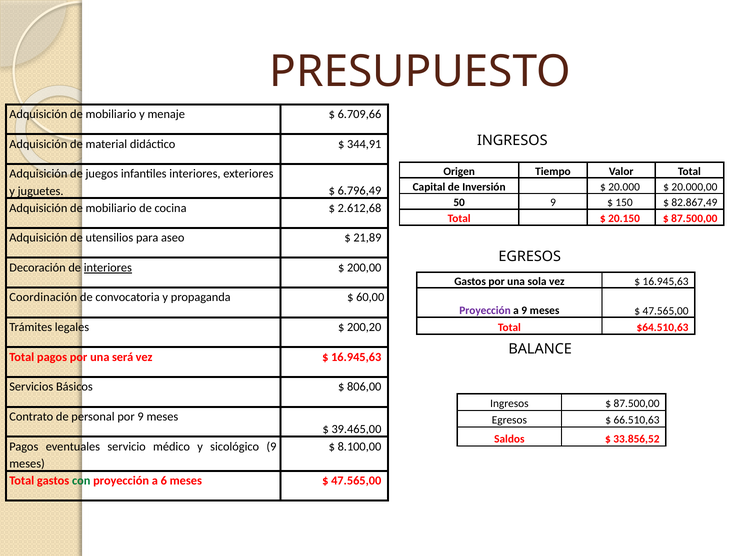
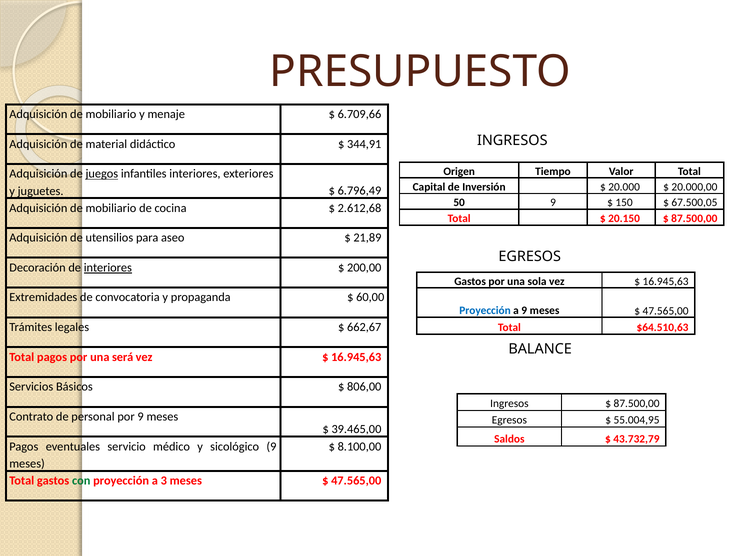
juegos underline: none -> present
82.867,49: 82.867,49 -> 67.500,05
Coordinación: Coordinación -> Extremidades
Proyección at (485, 310) colour: purple -> blue
200,20: 200,20 -> 662,67
66.510,63: 66.510,63 -> 55.004,95
33.856,52: 33.856,52 -> 43.732,79
6: 6 -> 3
